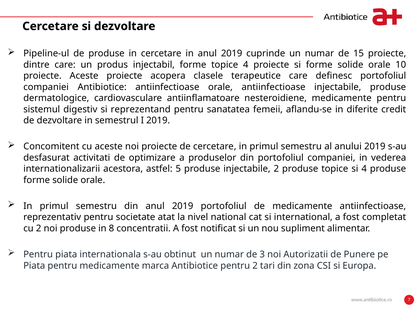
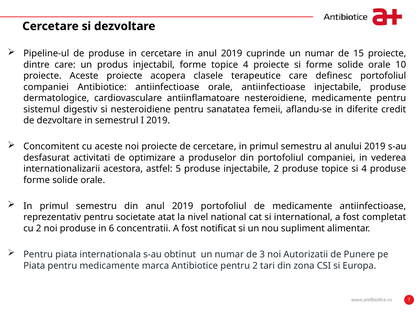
si reprezentand: reprezentand -> nesteroidiene
8: 8 -> 6
